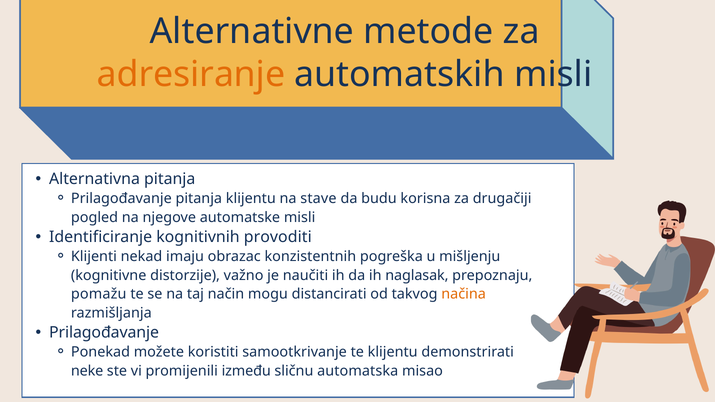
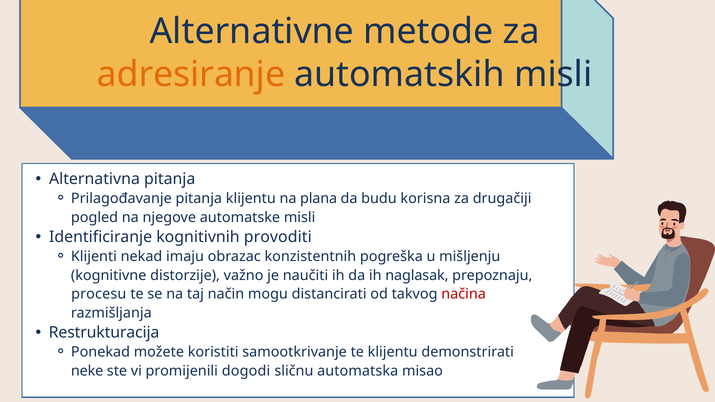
stave: stave -> plana
pomažu: pomažu -> procesu
načina colour: orange -> red
Prilagođavanje at (104, 333): Prilagođavanje -> Restrukturacija
između: između -> dogodi
